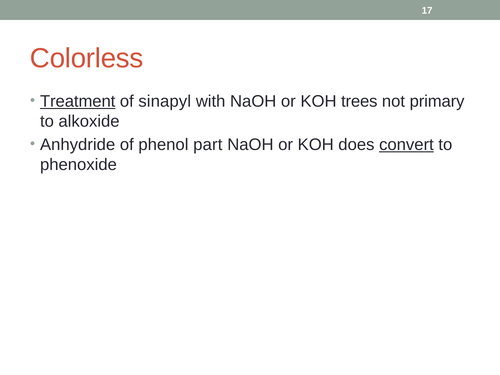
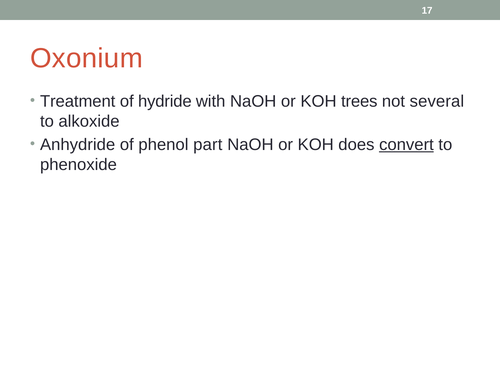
Colorless: Colorless -> Oxonium
Treatment underline: present -> none
sinapyl: sinapyl -> hydride
primary: primary -> several
